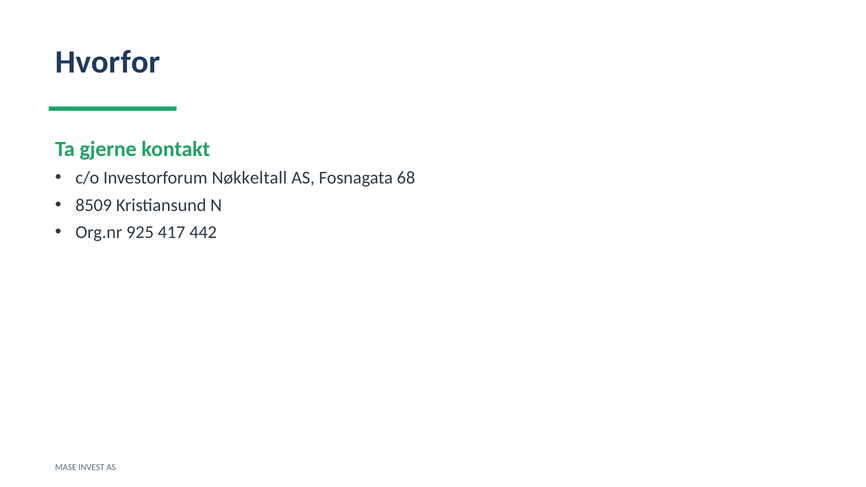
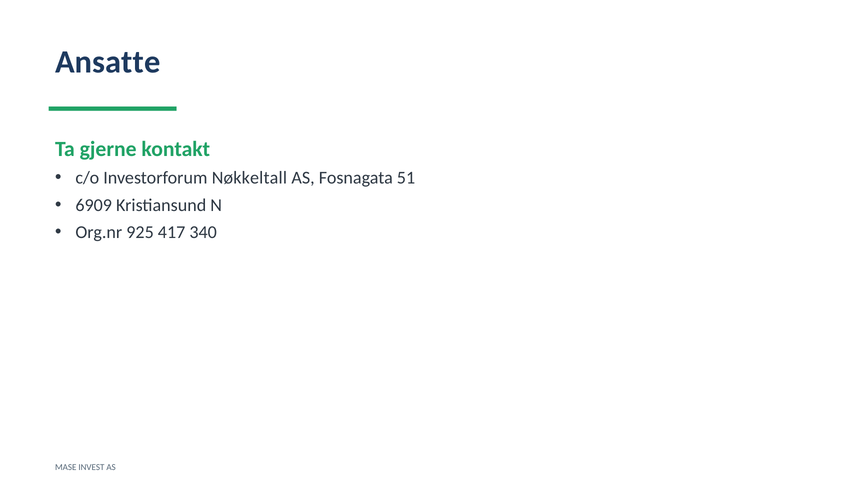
Hvorfor: Hvorfor -> Ansatte
68: 68 -> 51
8509: 8509 -> 6909
442: 442 -> 340
